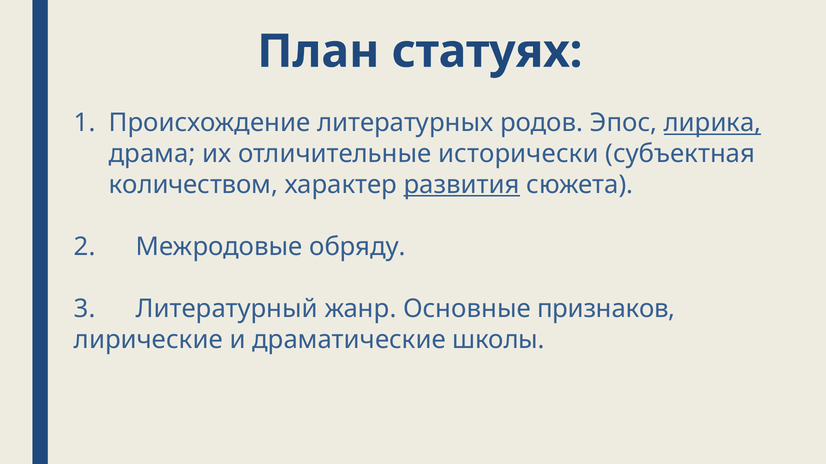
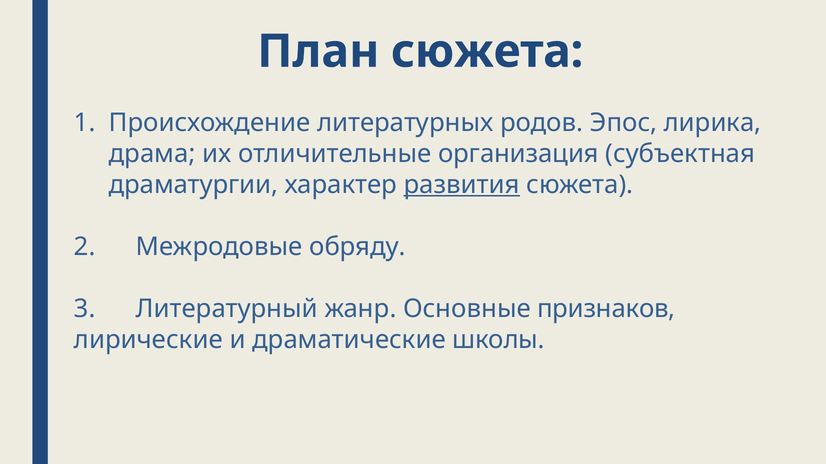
План статуях: статуях -> сюжета
лирика underline: present -> none
исторически: исторически -> организация
количеством: количеством -> драматургии
